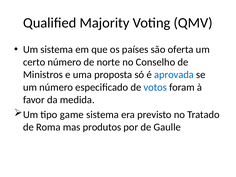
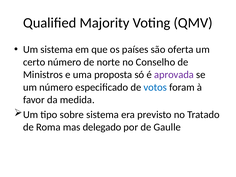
aprovada colour: blue -> purple
game: game -> sobre
produtos: produtos -> delegado
